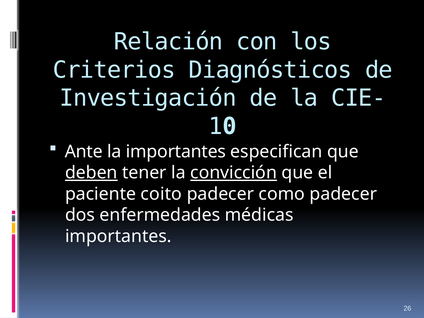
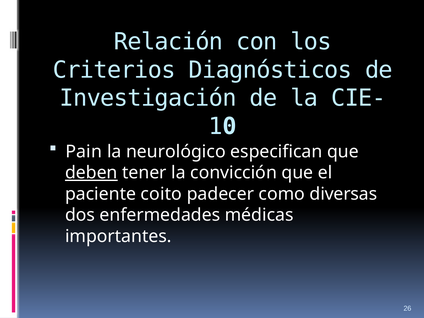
Ante: Ante -> Pain
la importantes: importantes -> neurológico
convicción underline: present -> none
como padecer: padecer -> diversas
